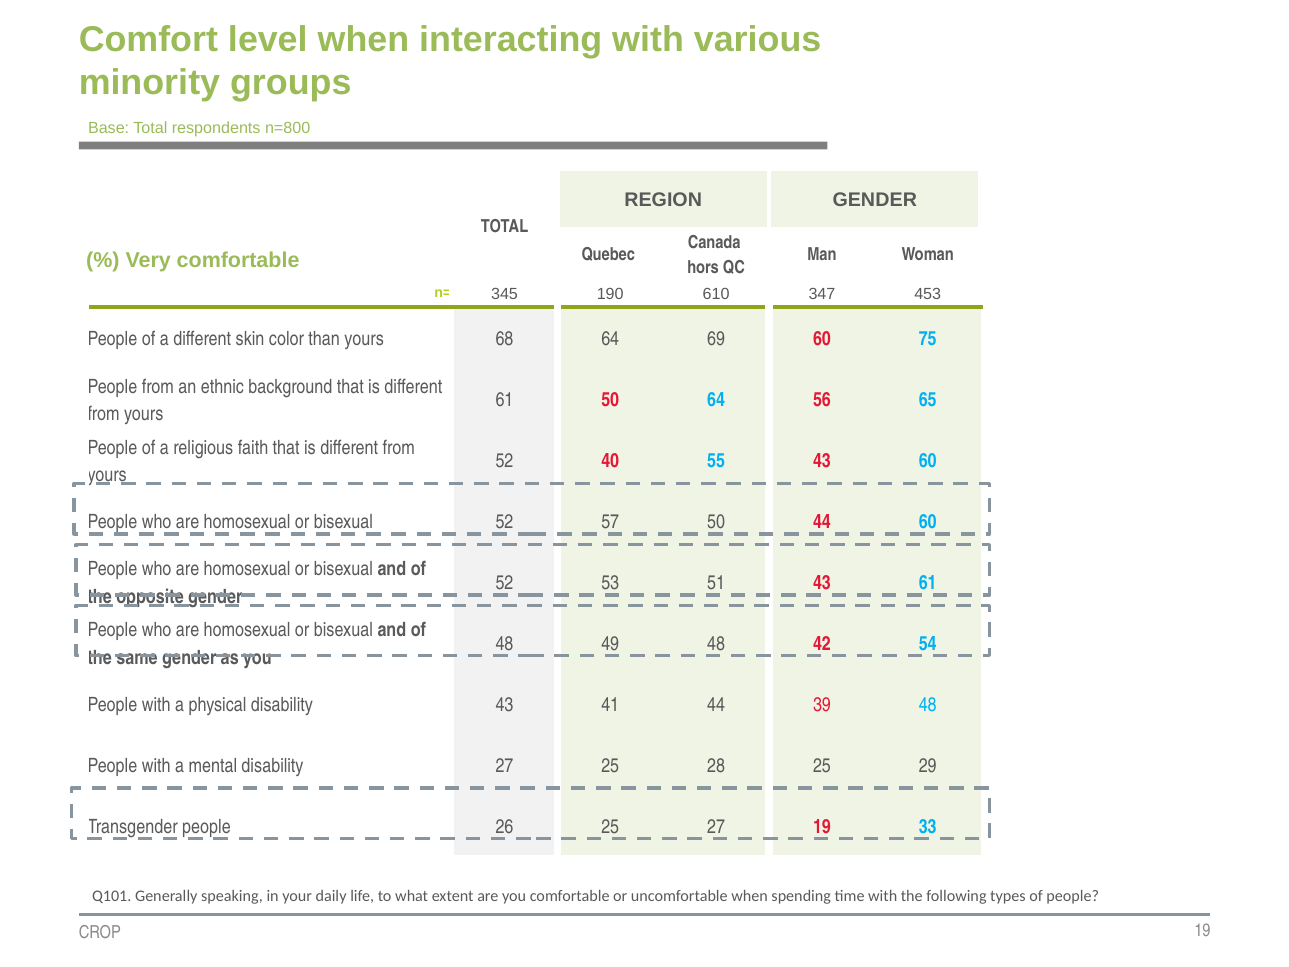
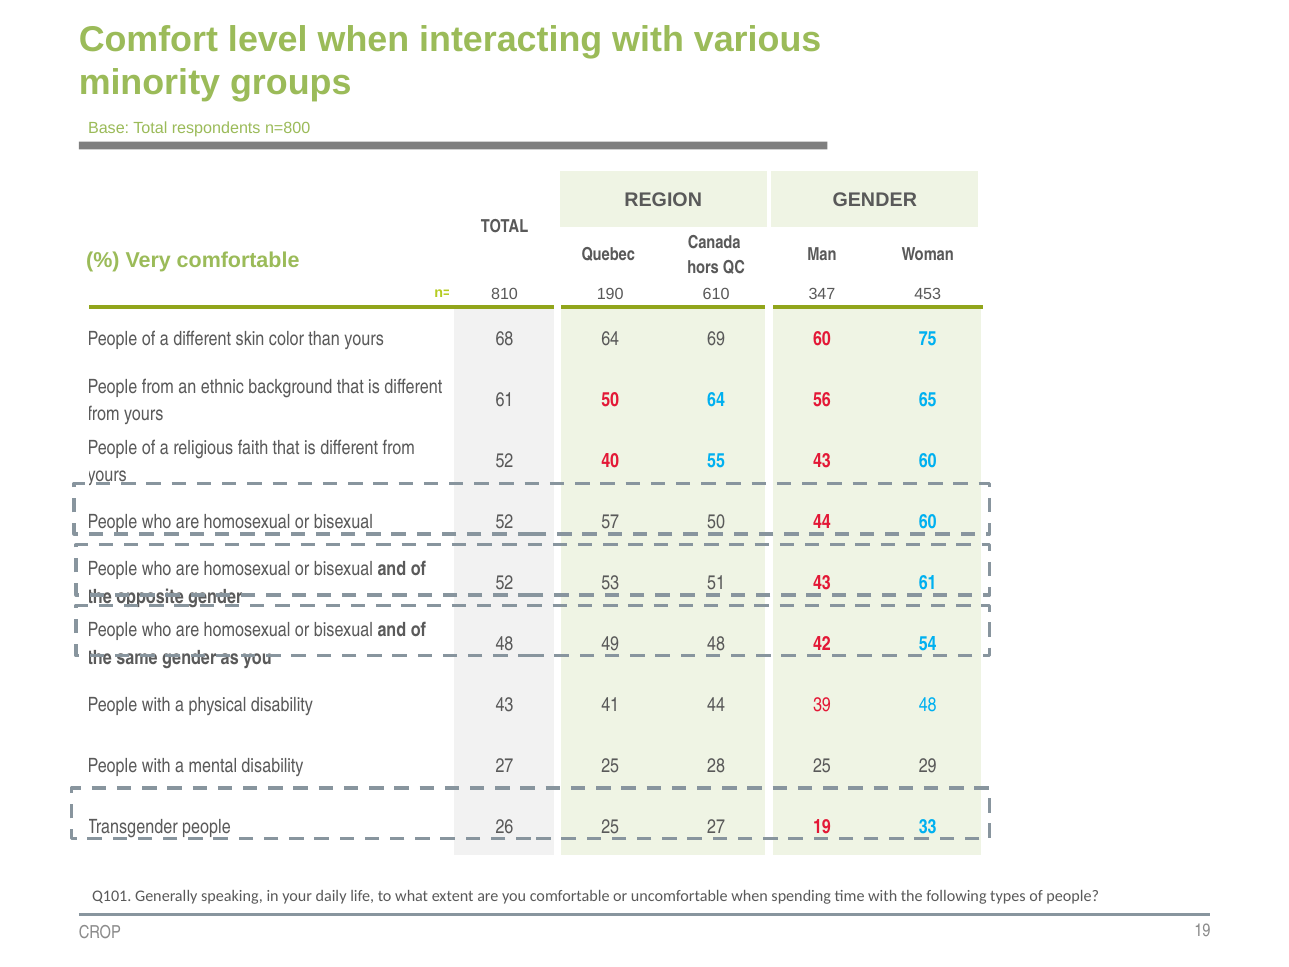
345: 345 -> 810
